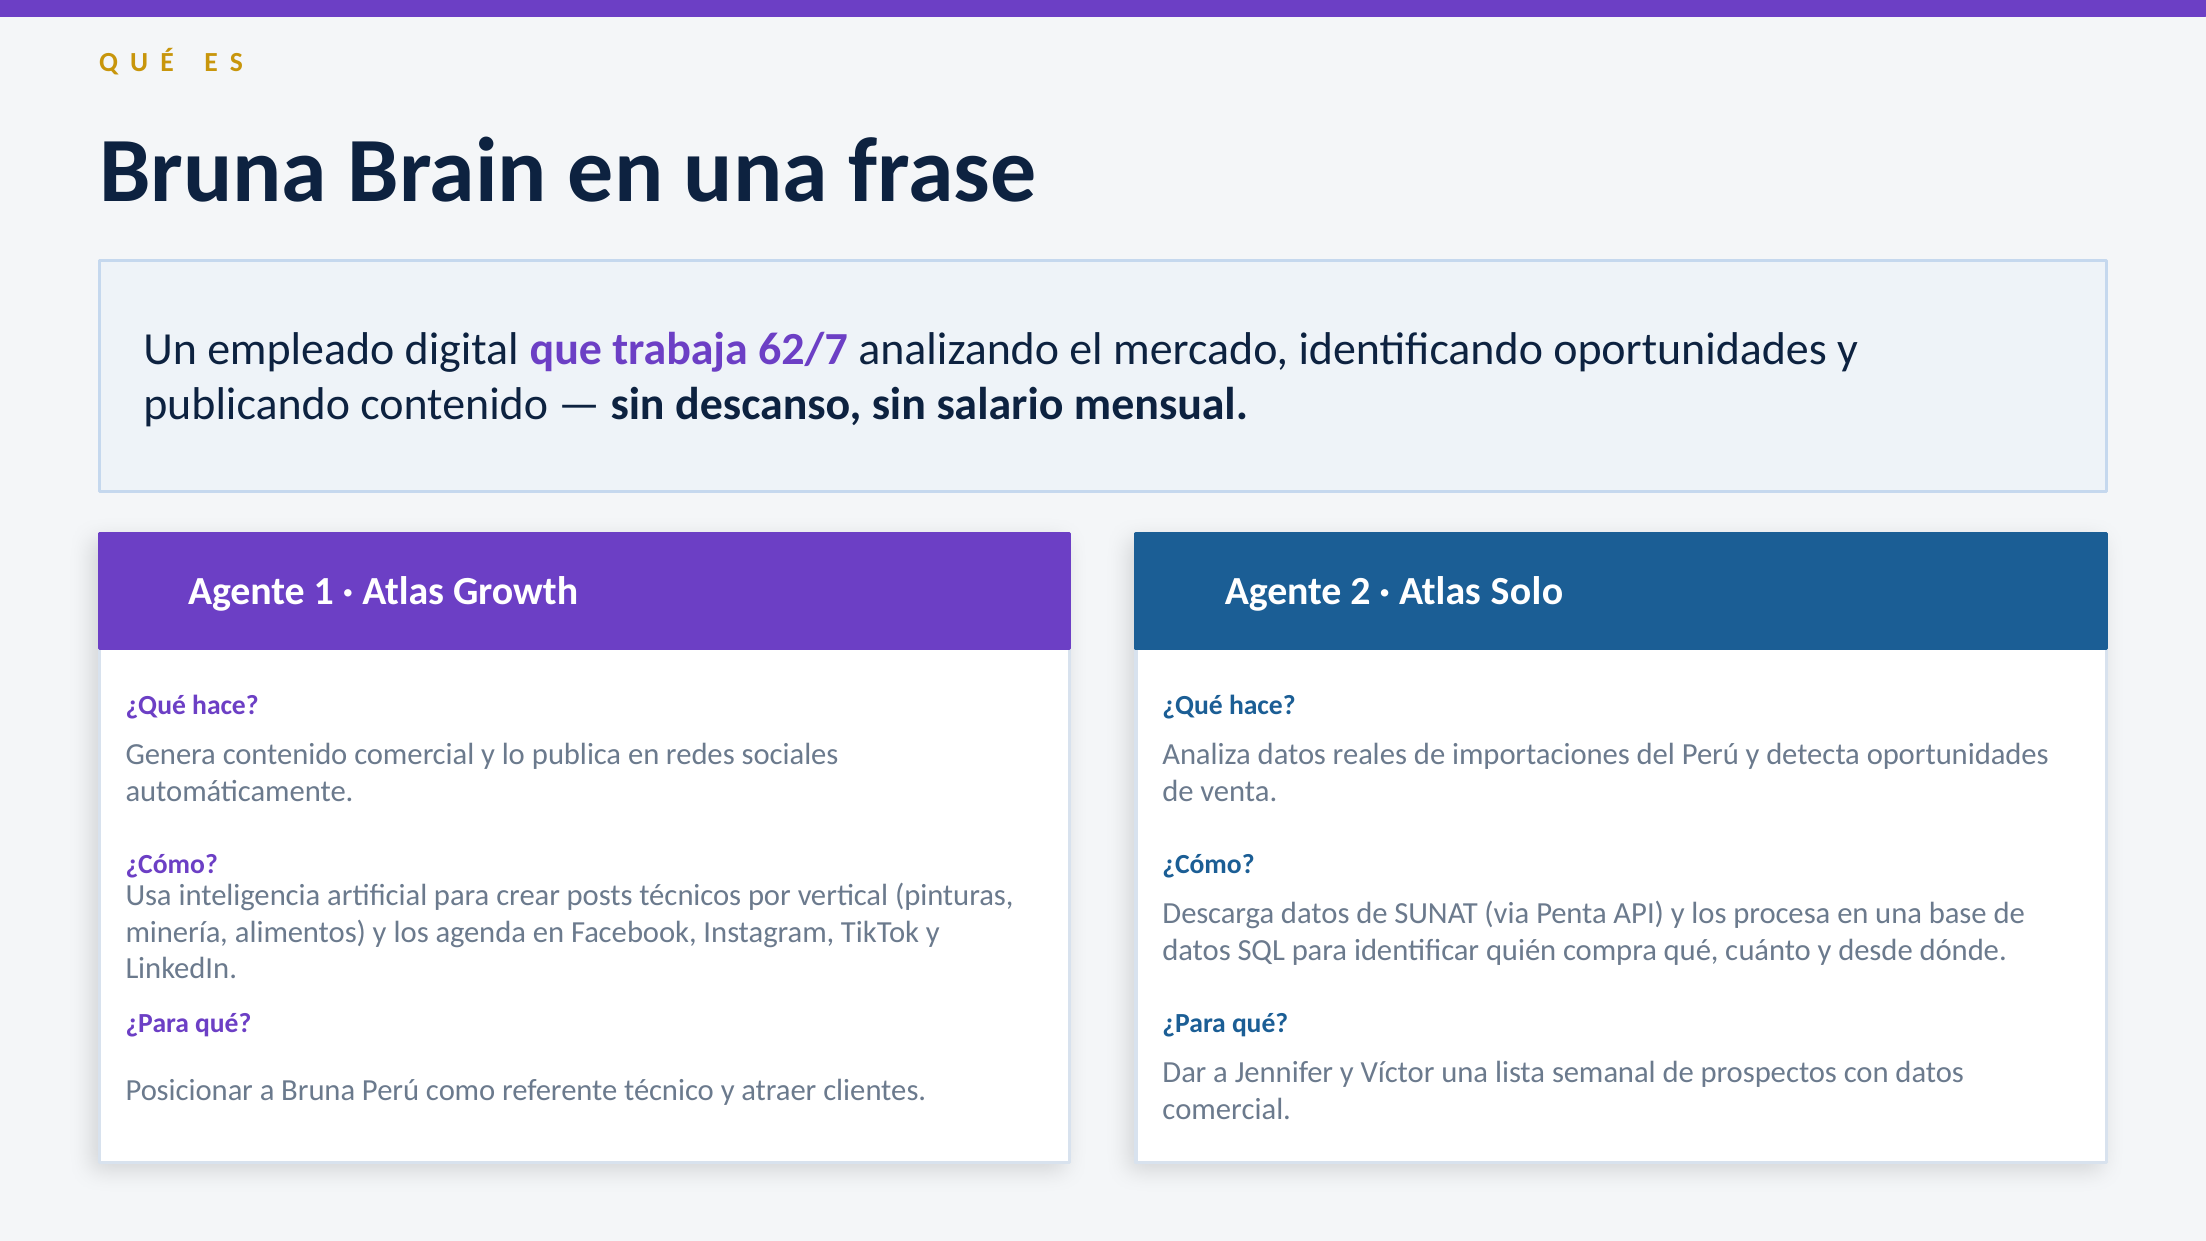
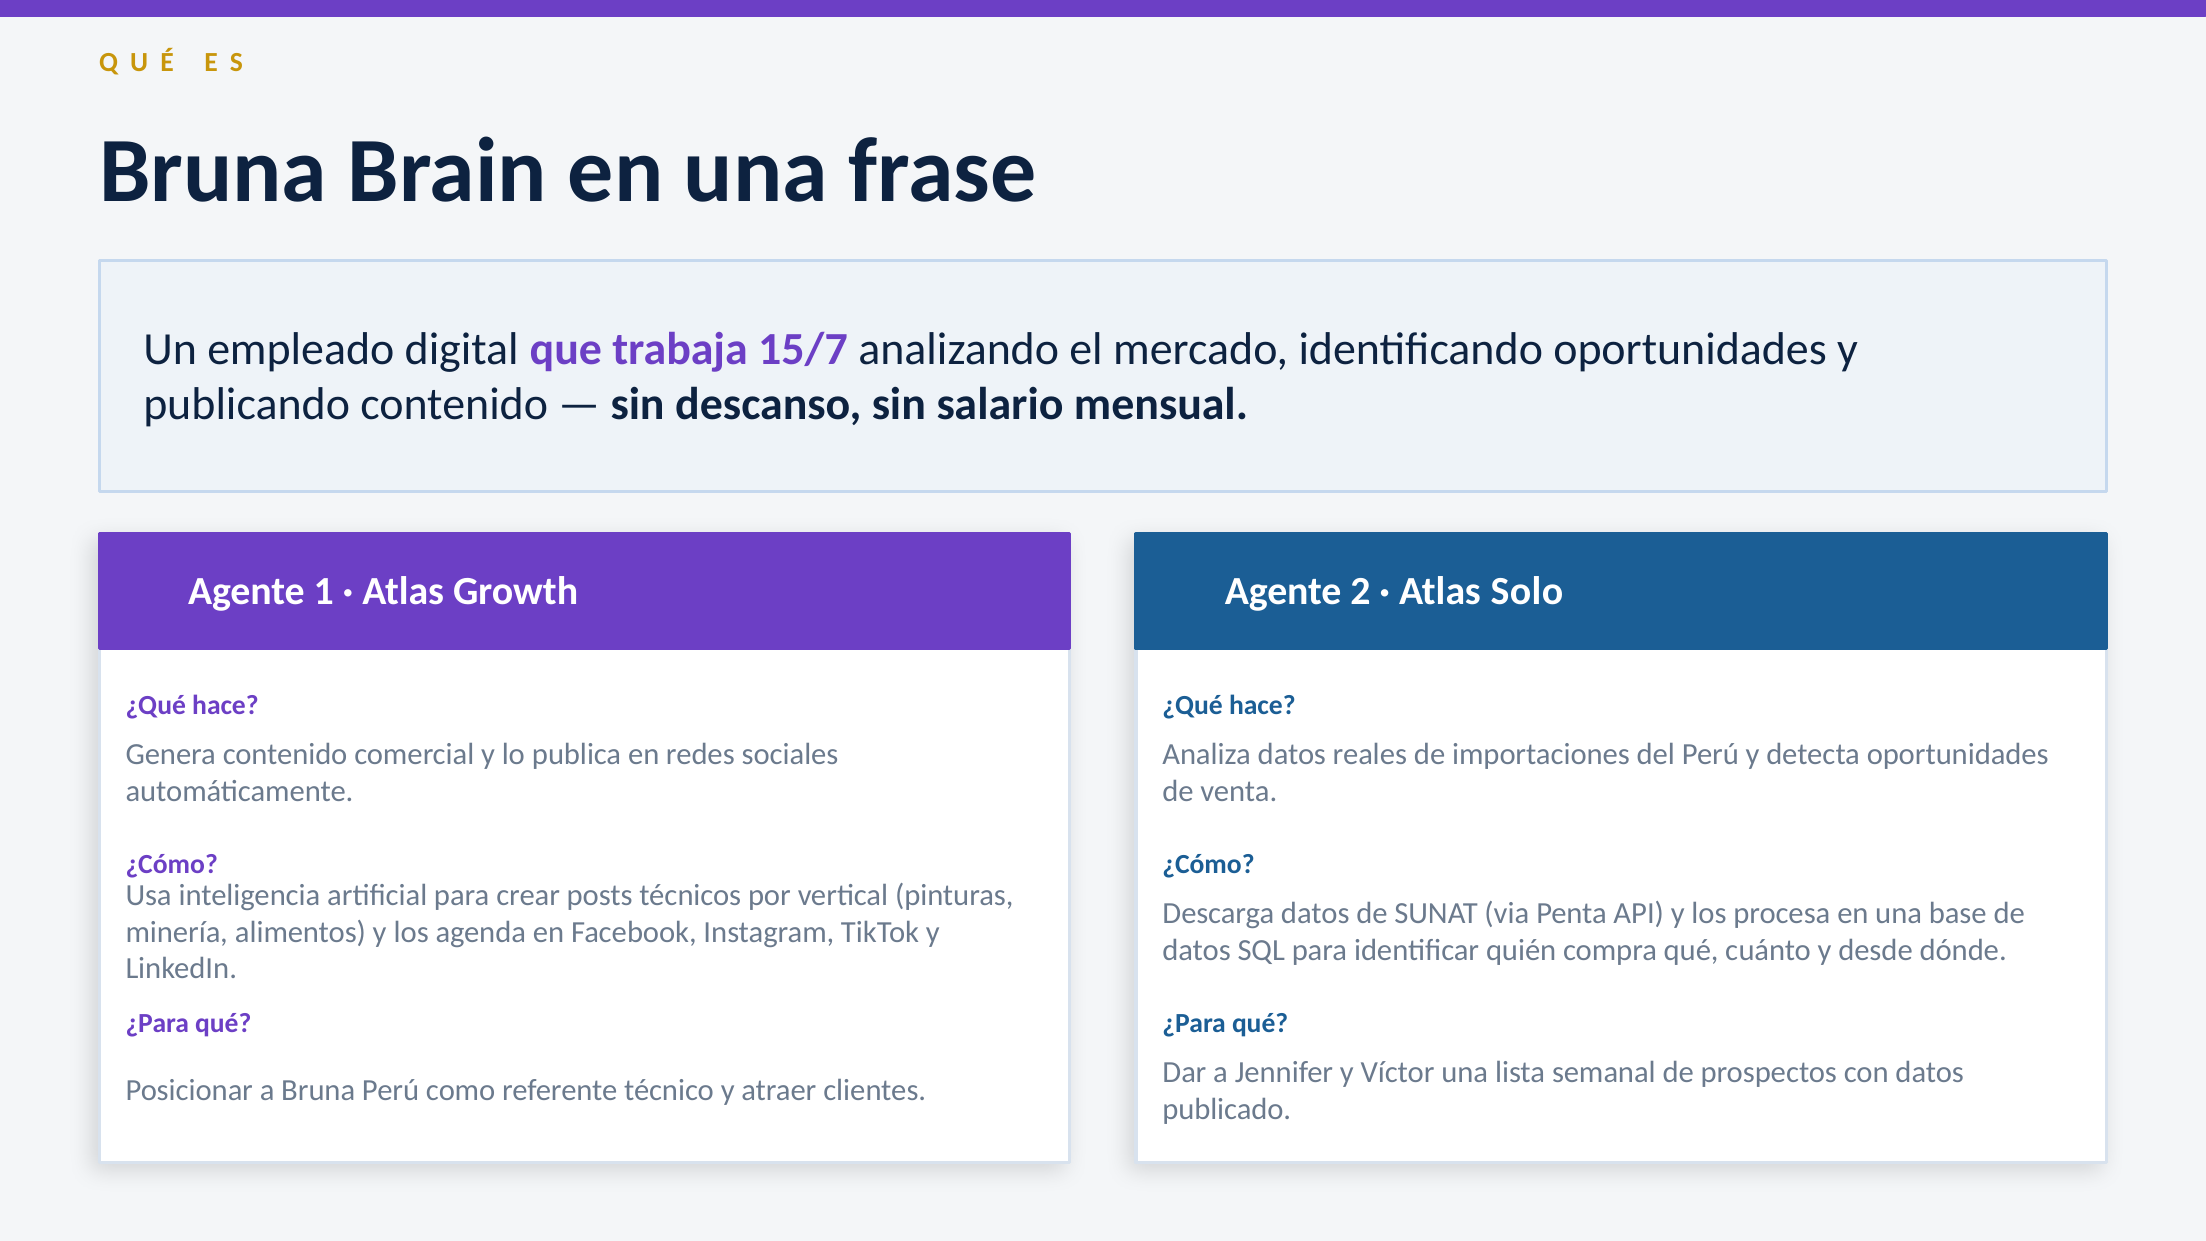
62/7: 62/7 -> 15/7
comercial at (1227, 1109): comercial -> publicado
